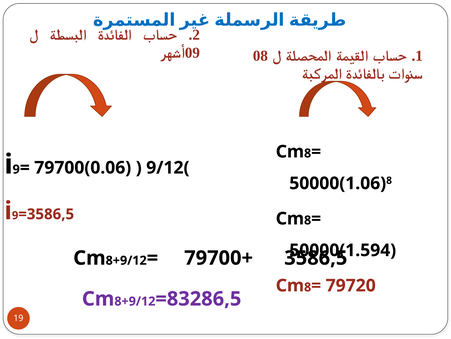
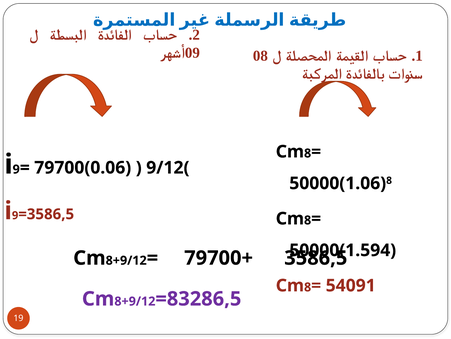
79720: 79720 -> 54091
